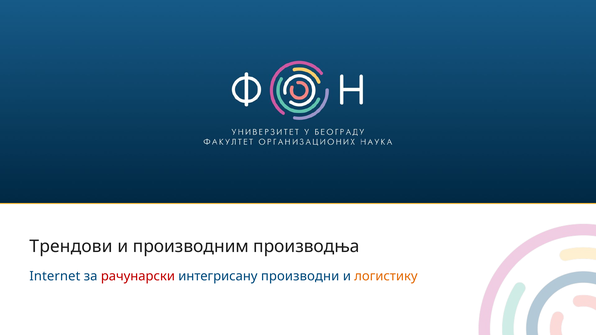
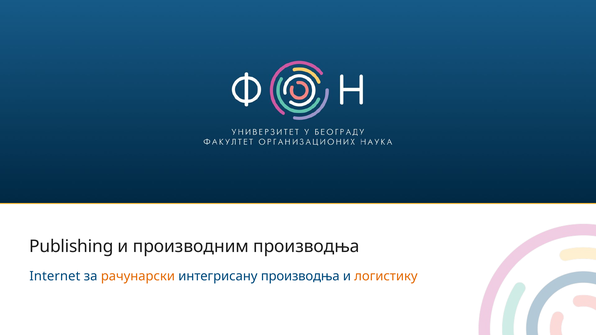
Трендови: Трендови -> Publishing
рачунарски colour: red -> orange
интегрисану производни: производни -> производња
